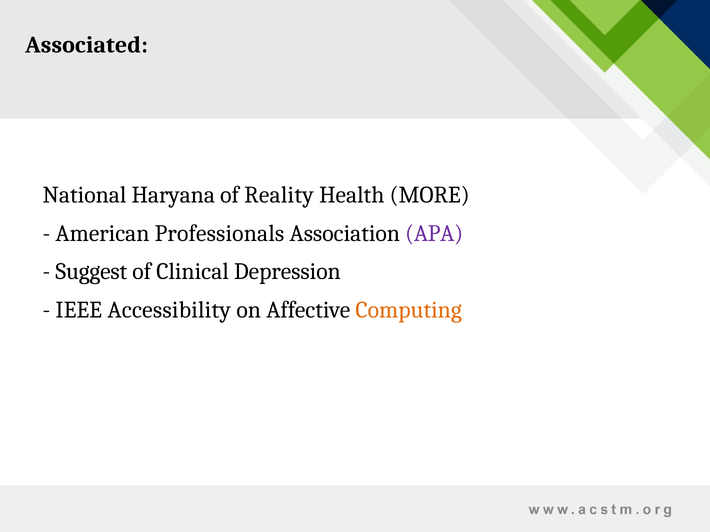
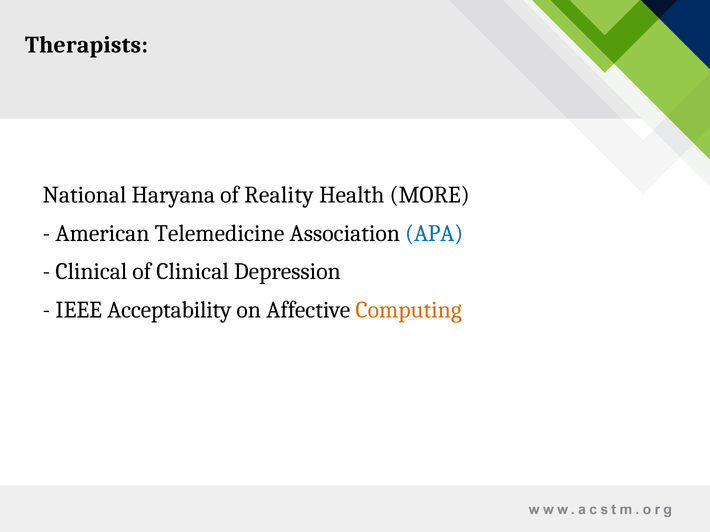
Associated: Associated -> Therapists
Professionals: Professionals -> Telemedicine
APA colour: purple -> blue
Suggest at (91, 272): Suggest -> Clinical
Accessibility: Accessibility -> Acceptability
